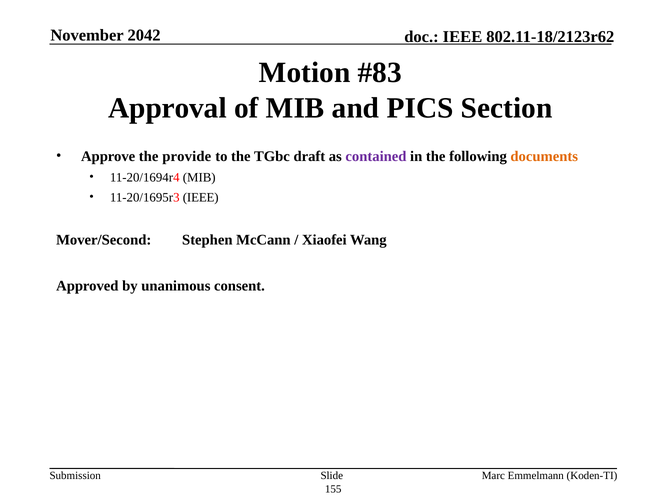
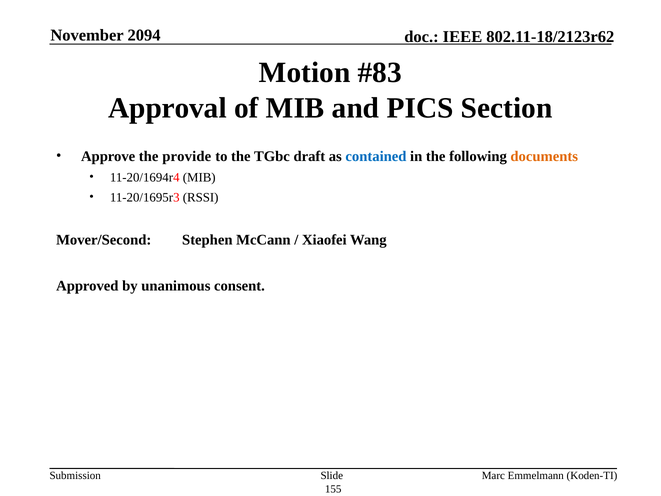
2042: 2042 -> 2094
contained colour: purple -> blue
11-20/1695r3 IEEE: IEEE -> RSSI
